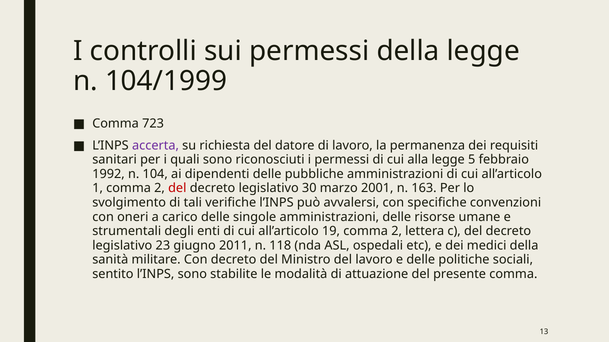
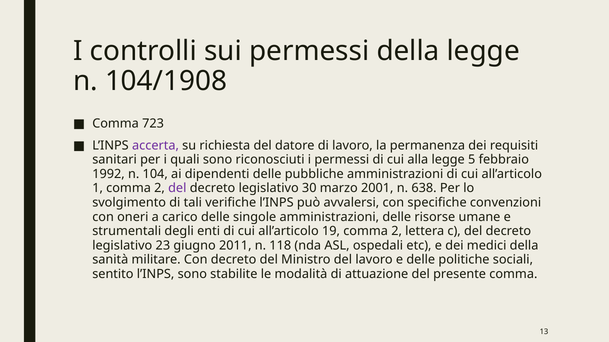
104/1999: 104/1999 -> 104/1908
del at (177, 189) colour: red -> purple
163: 163 -> 638
